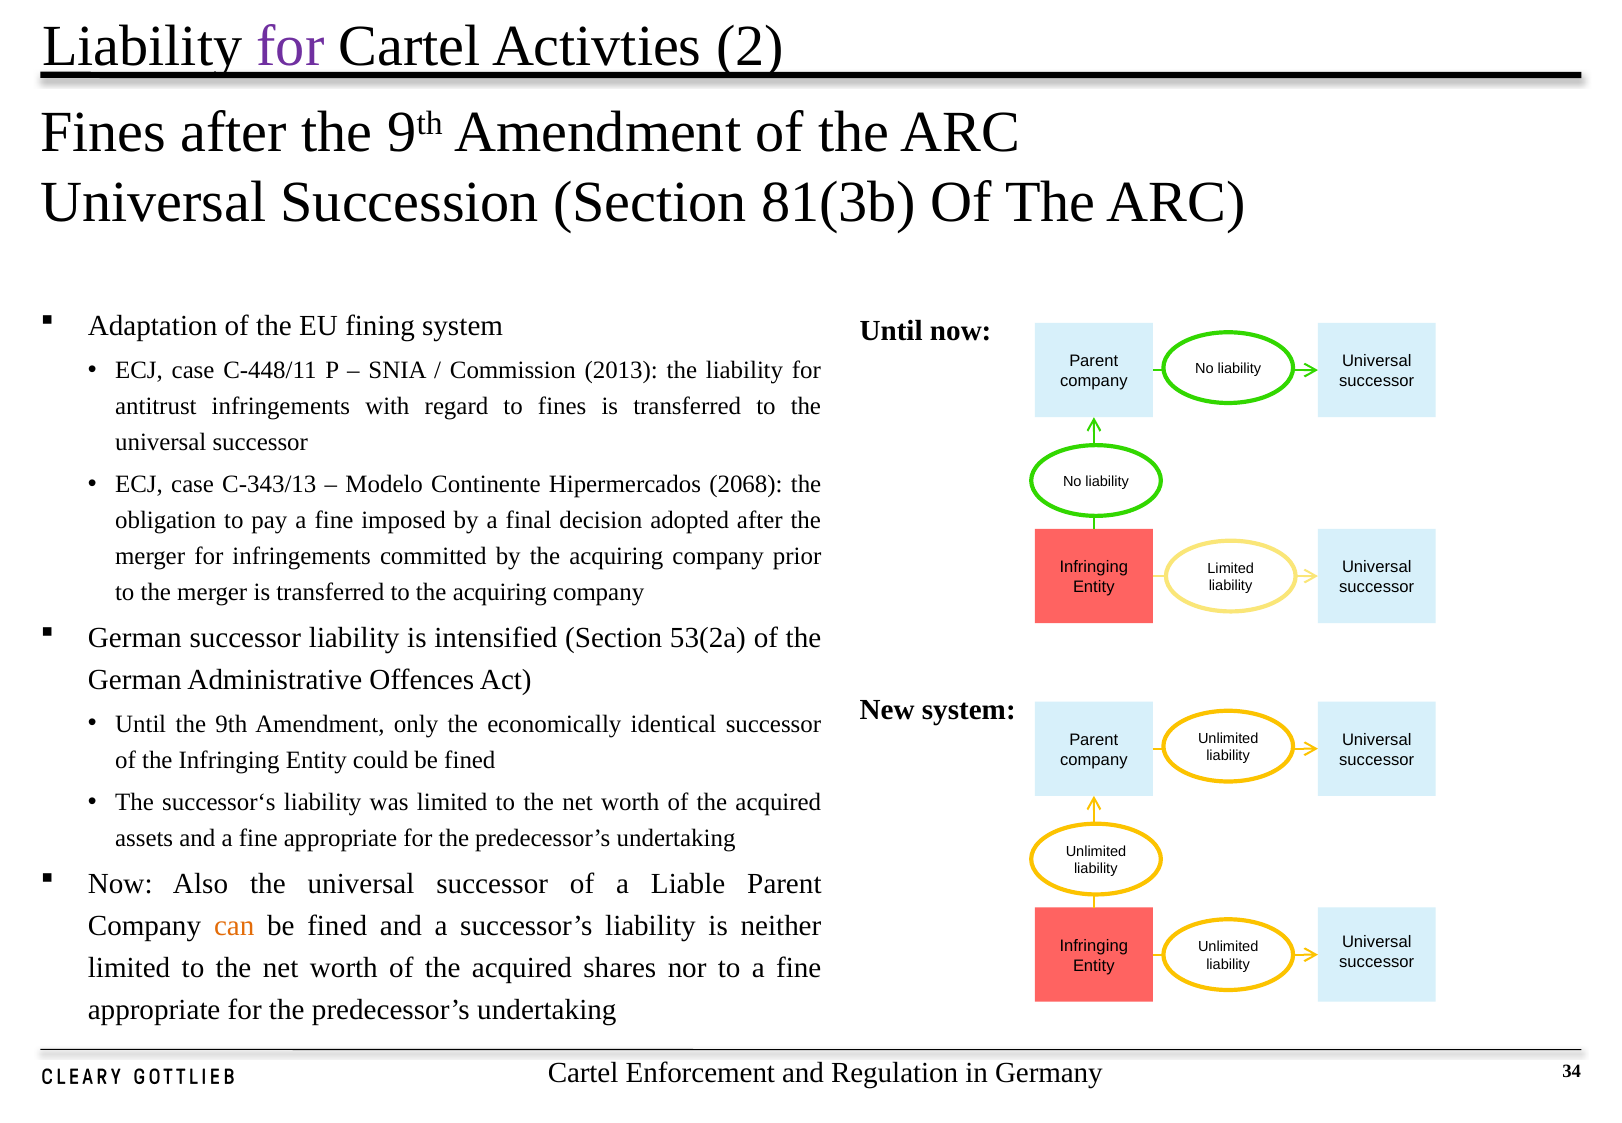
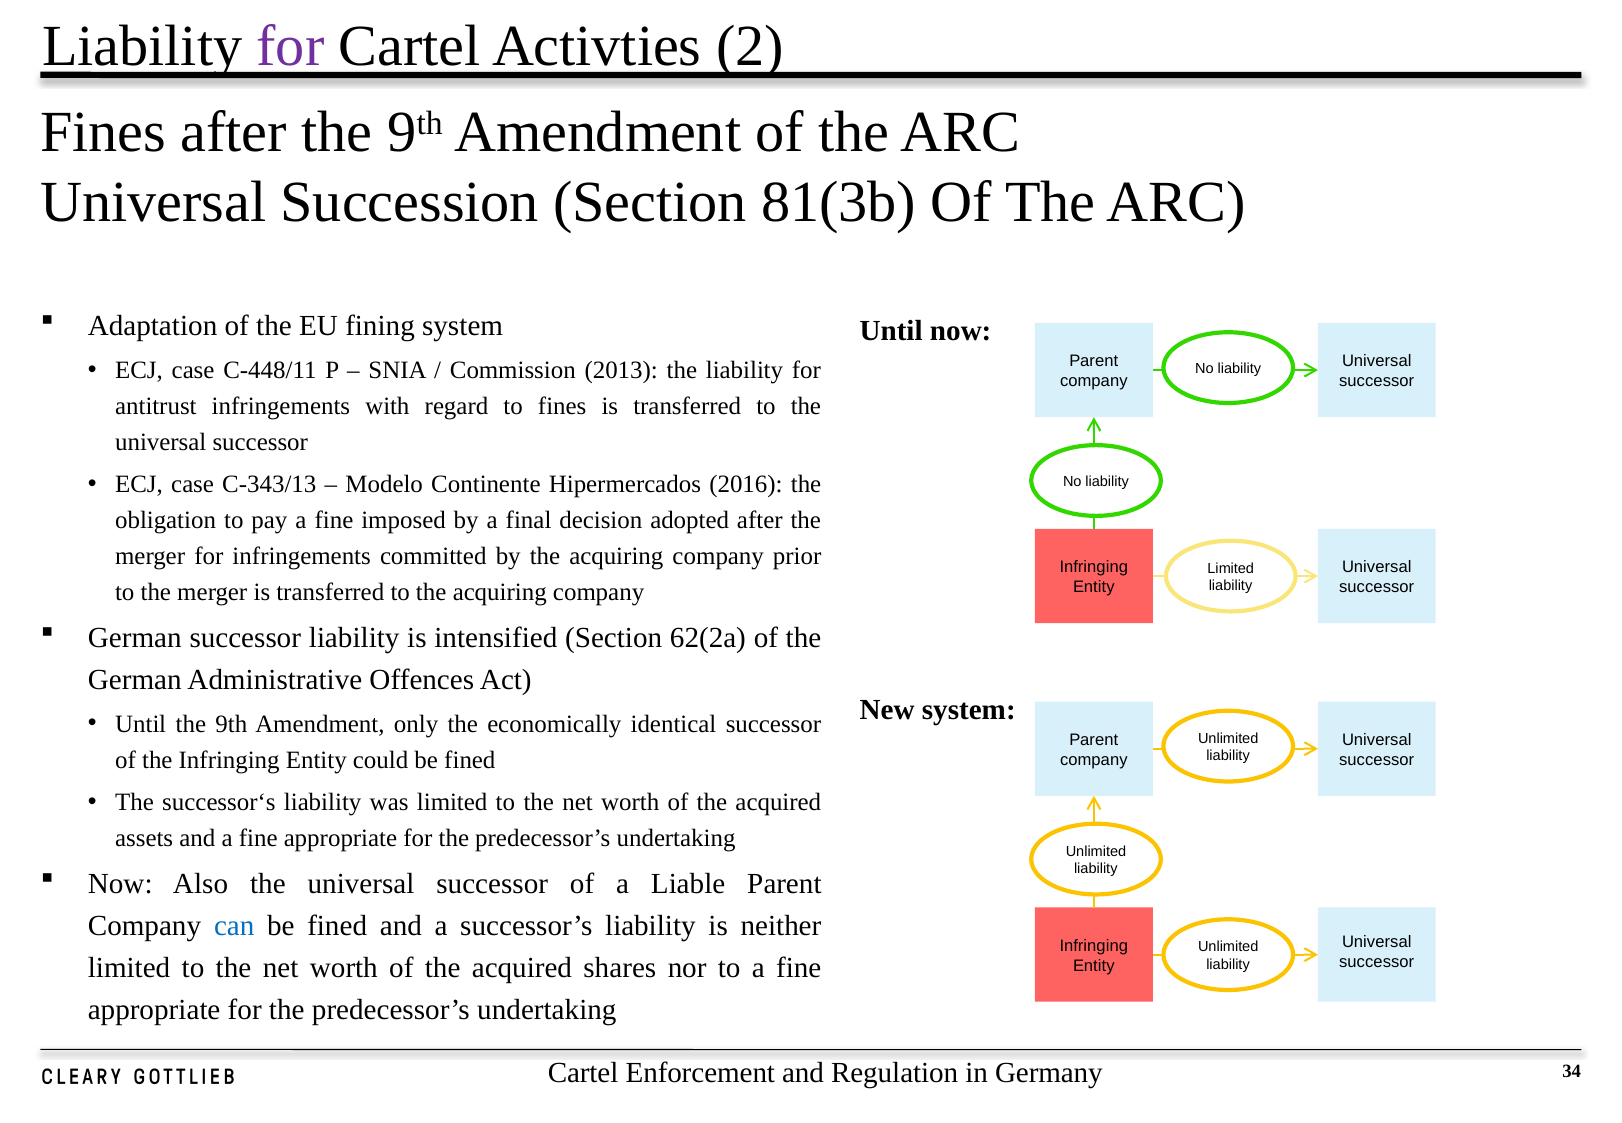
2068: 2068 -> 2016
53(2a: 53(2a -> 62(2a
can colour: orange -> blue
